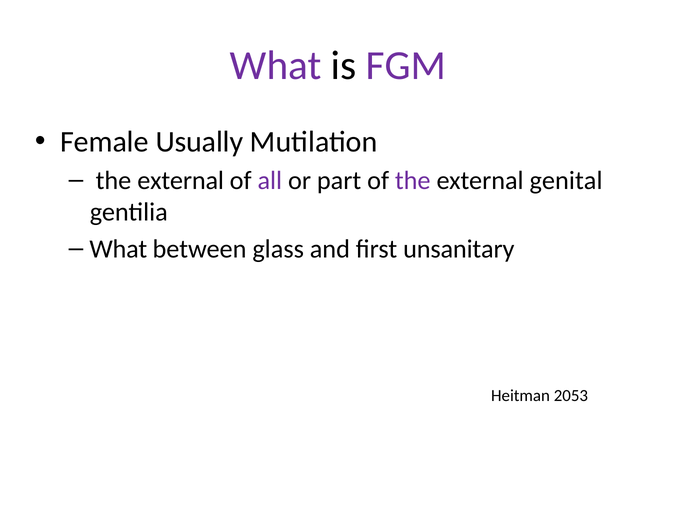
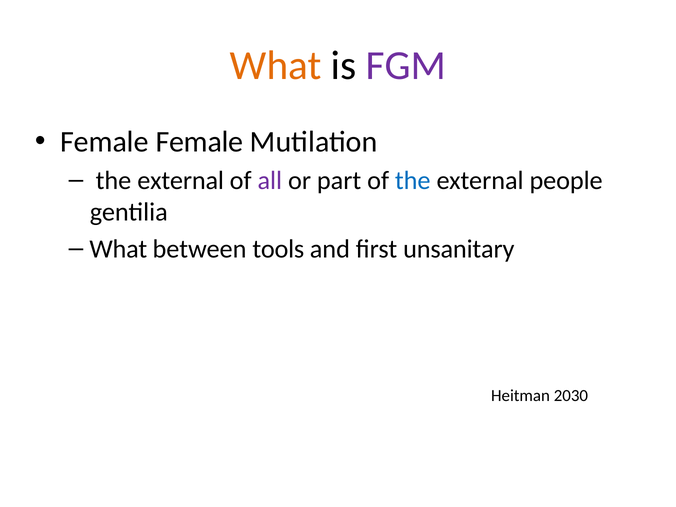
What at (276, 65) colour: purple -> orange
Female Usually: Usually -> Female
the at (413, 181) colour: purple -> blue
genital: genital -> people
glass: glass -> tools
2053: 2053 -> 2030
